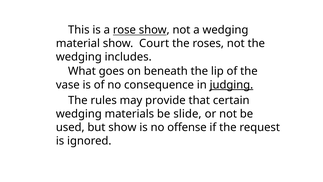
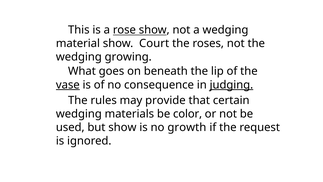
includes: includes -> growing
vase underline: none -> present
slide: slide -> color
offense: offense -> growth
